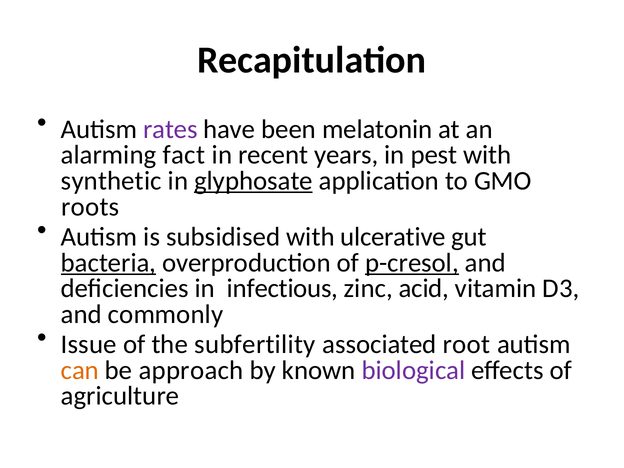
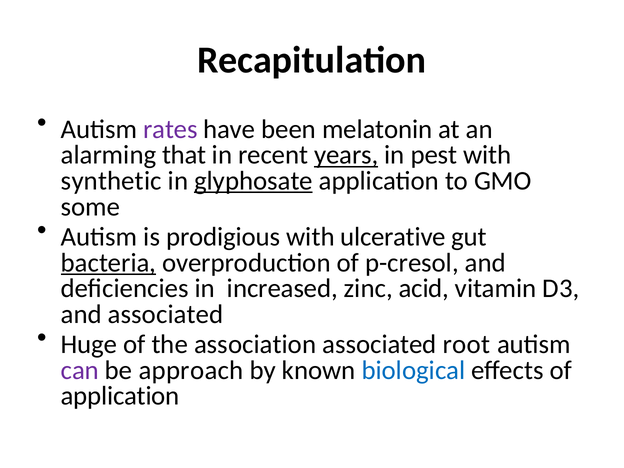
fact: fact -> that
years underline: none -> present
roots: roots -> some
subsidised: subsidised -> prodigious
p-cresol underline: present -> none
infectious: infectious -> increased
and commonly: commonly -> associated
Issue: Issue -> Huge
subfertility: subfertility -> association
can colour: orange -> purple
biological colour: purple -> blue
agriculture at (120, 396): agriculture -> application
